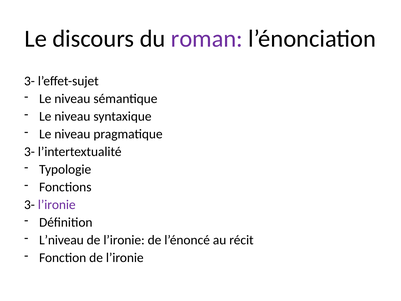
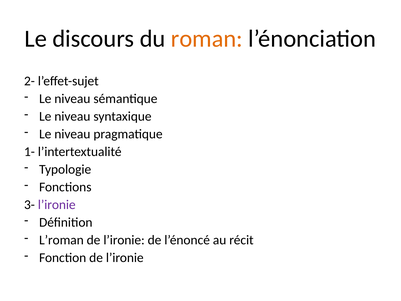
roman colour: purple -> orange
3- at (29, 81): 3- -> 2-
3- at (29, 152): 3- -> 1-
L’niveau: L’niveau -> L’roman
